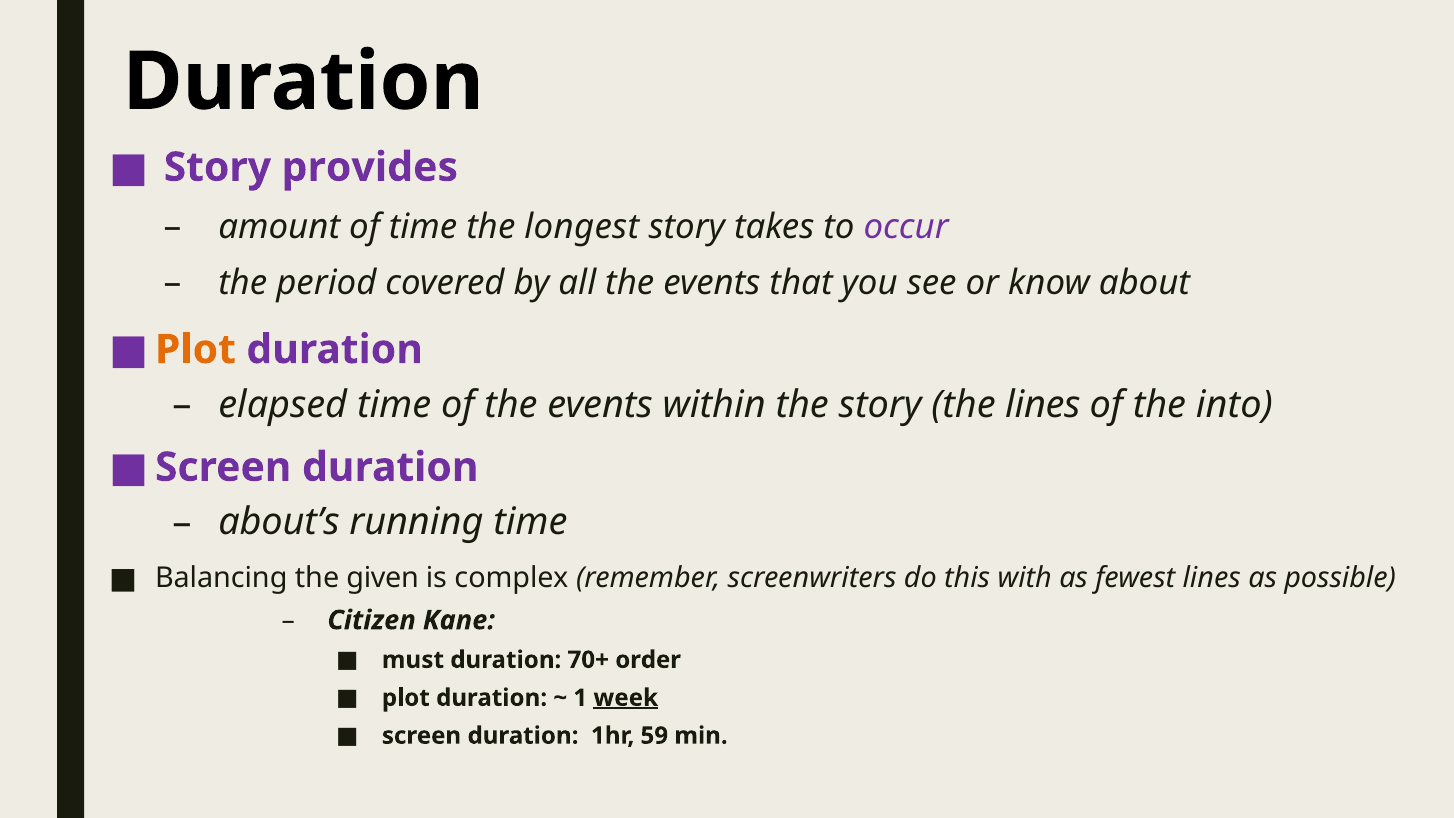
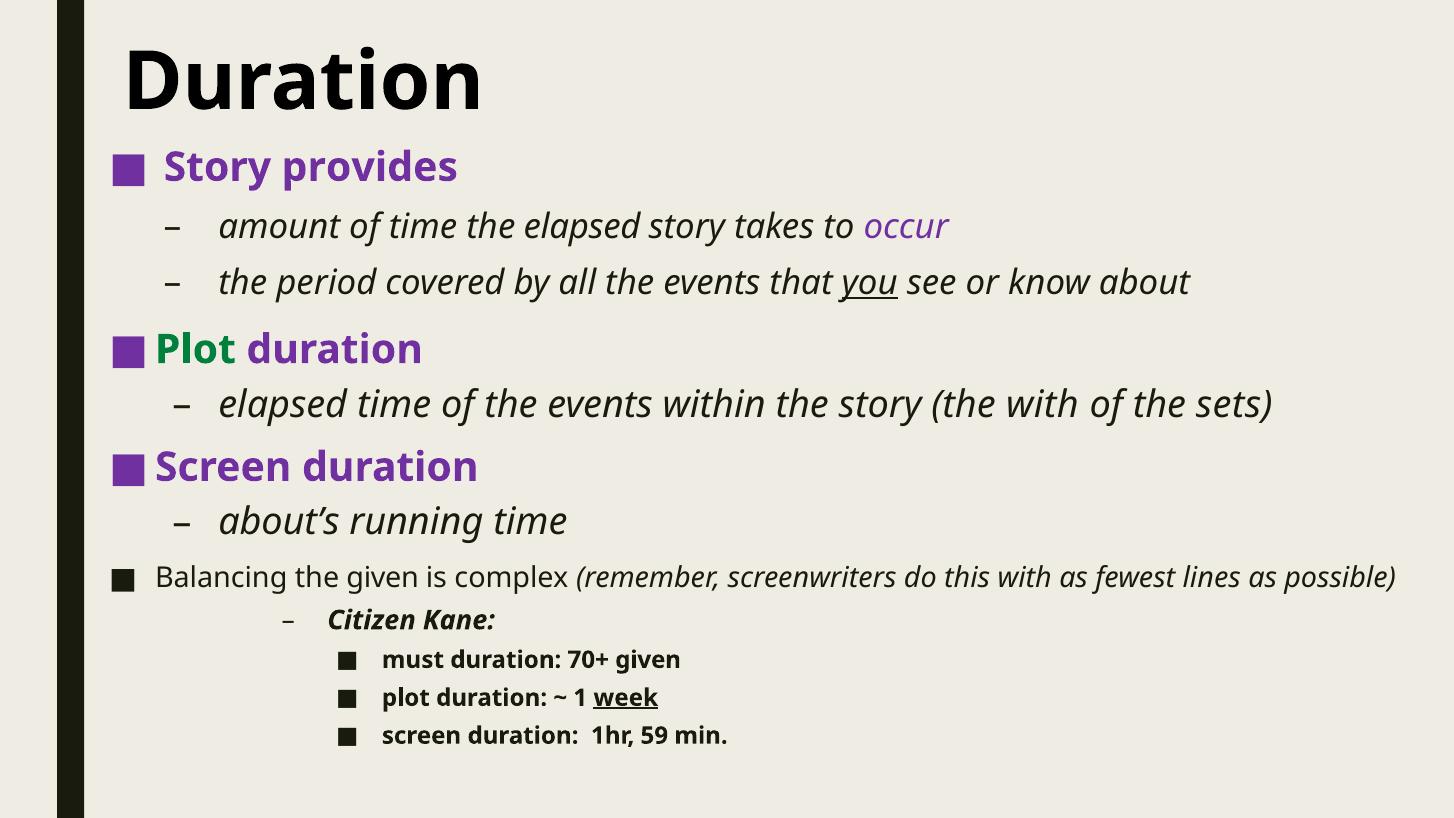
the longest: longest -> elapsed
you underline: none -> present
Plot at (195, 350) colour: orange -> green
the lines: lines -> with
into: into -> sets
70+ order: order -> given
